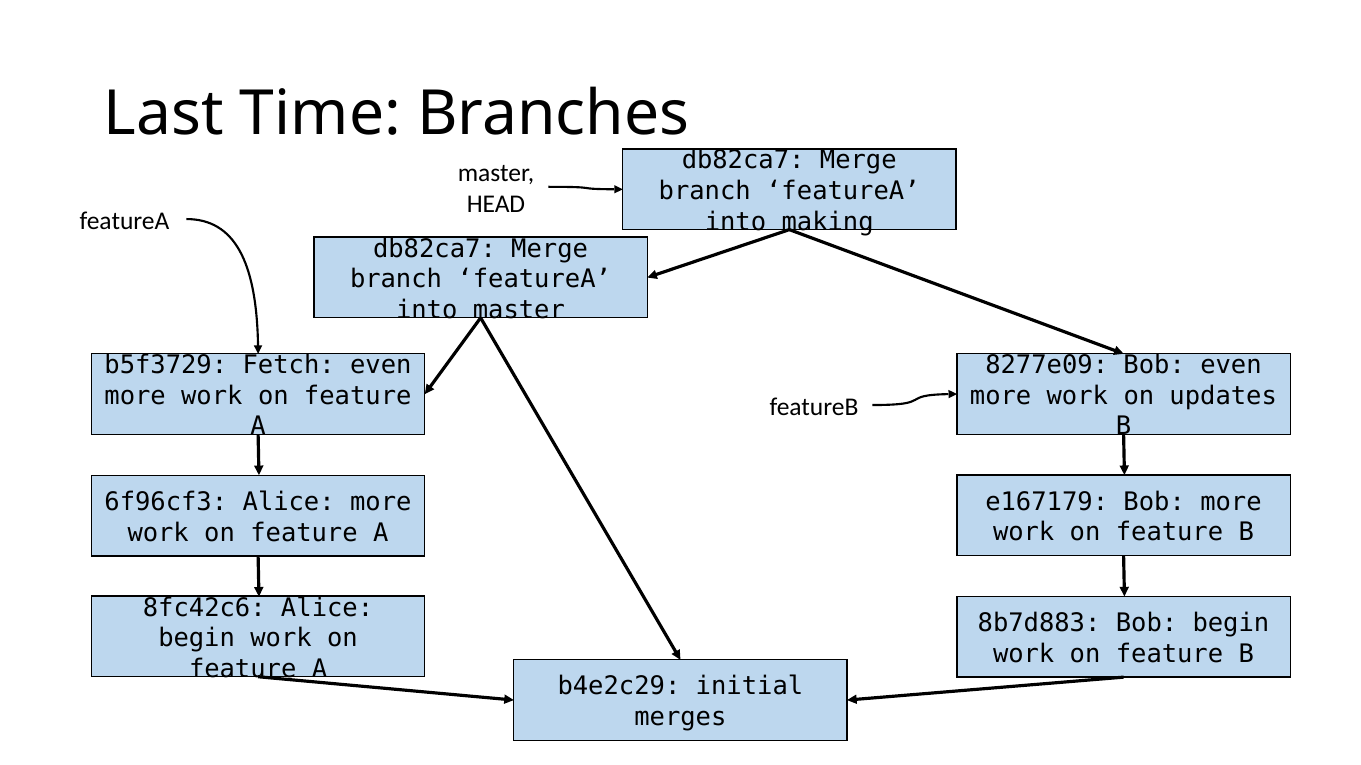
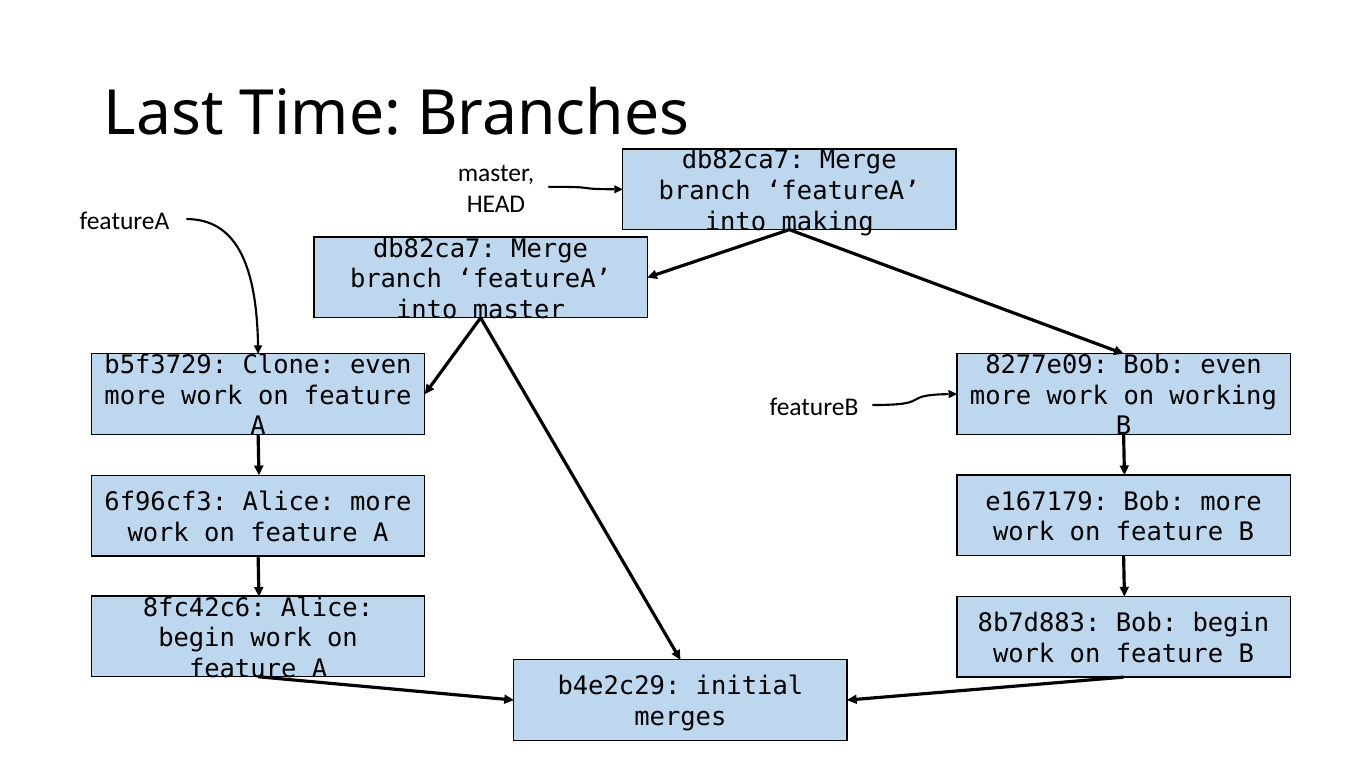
Fetch: Fetch -> Clone
updates: updates -> working
